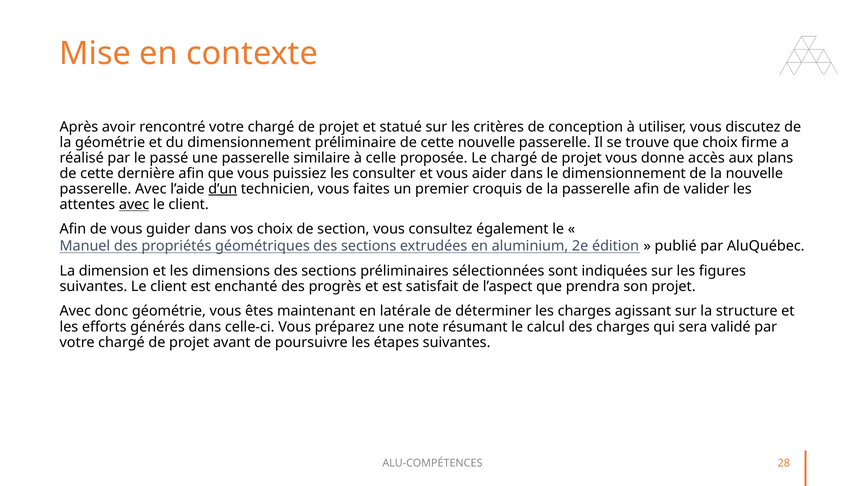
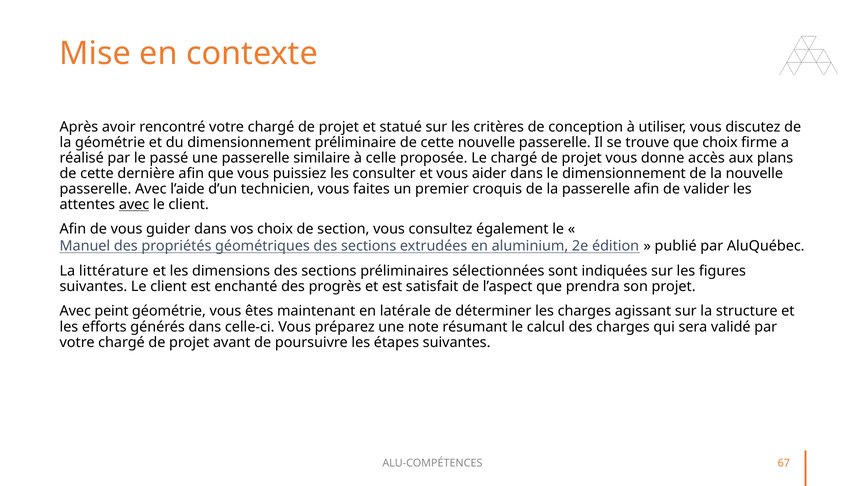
d’un underline: present -> none
dimension: dimension -> littérature
donc: donc -> peint
28: 28 -> 67
